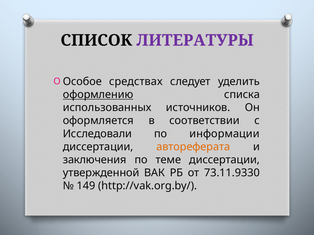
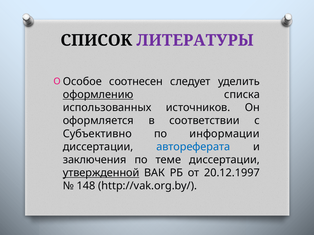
средствах: средствах -> соотнесен
Исследовали: Исследовали -> Субъективно
автореферата colour: orange -> blue
утвержденной underline: none -> present
73.11.9330: 73.11.9330 -> 20.12.1997
149: 149 -> 148
